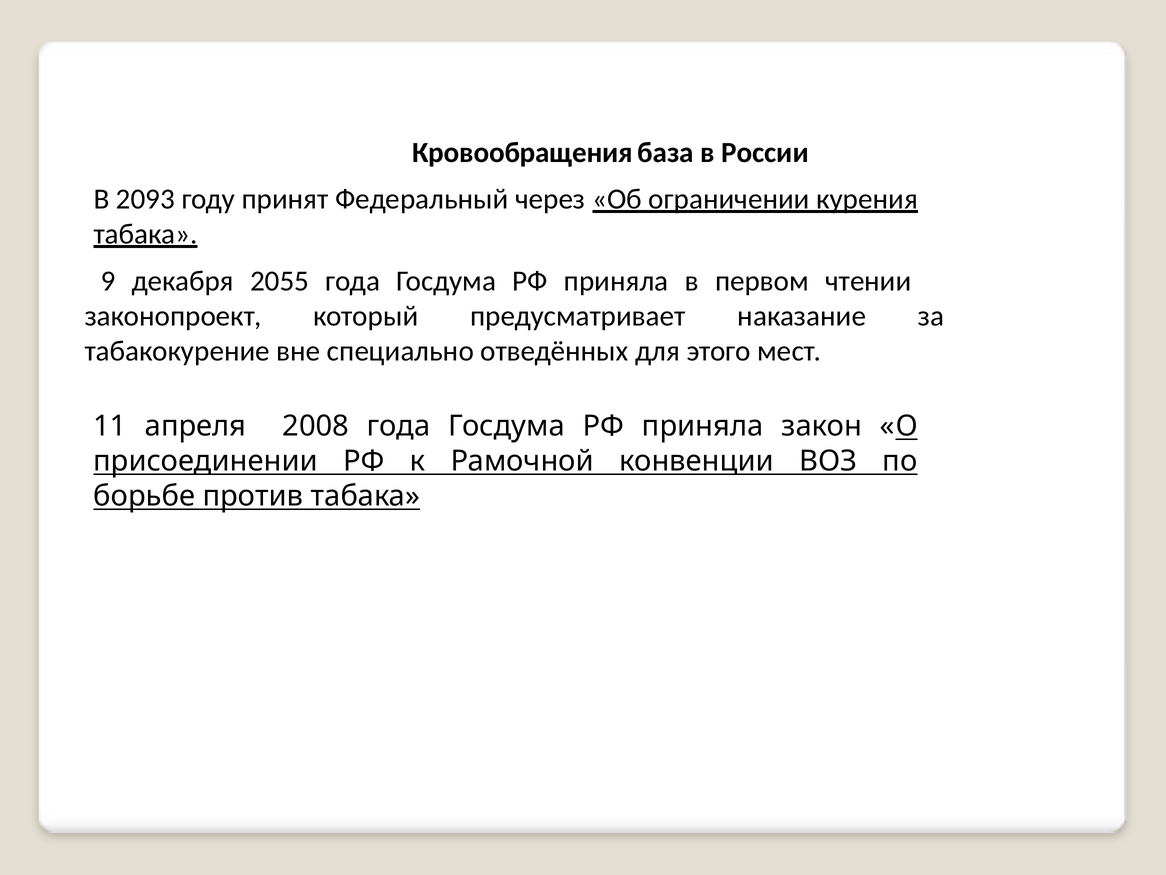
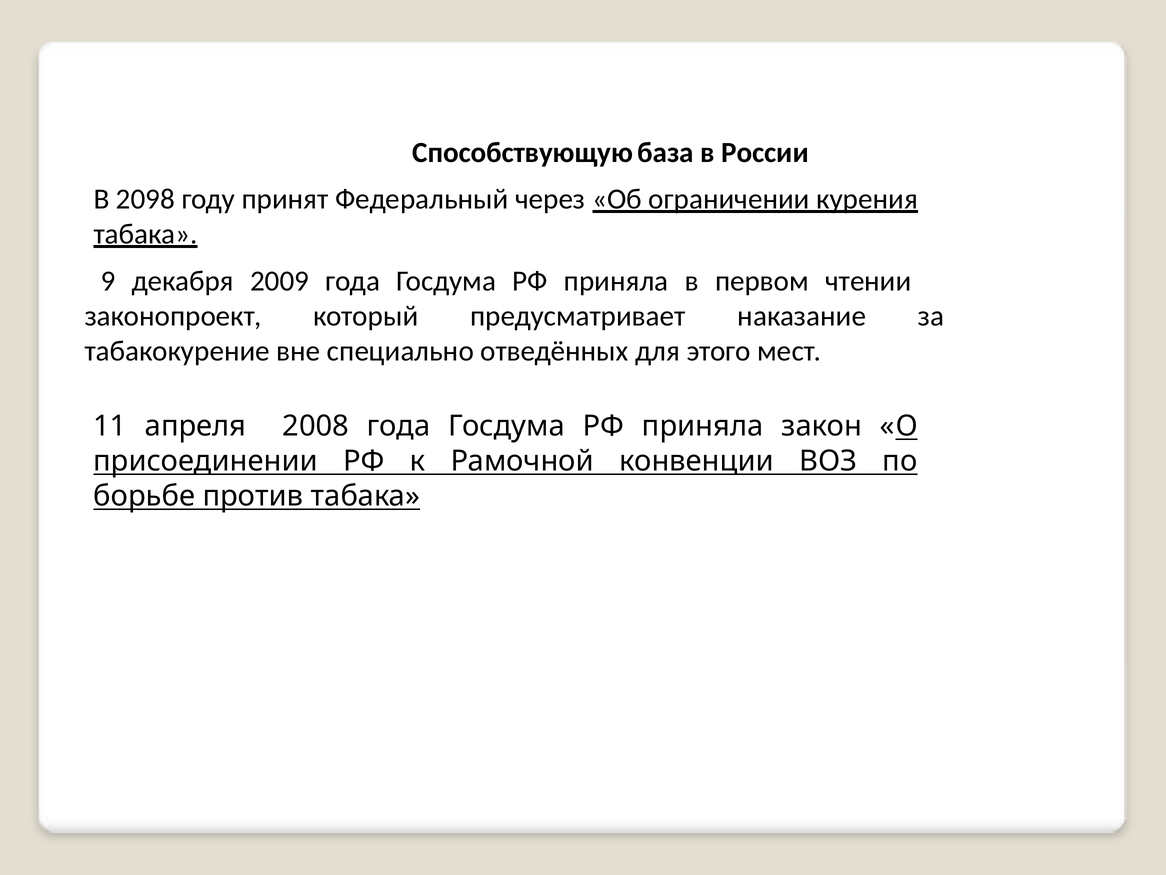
Кровообращения: Кровообращения -> Способствующую
2093: 2093 -> 2098
2055: 2055 -> 2009
